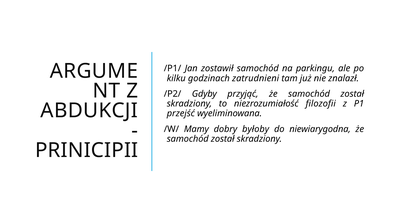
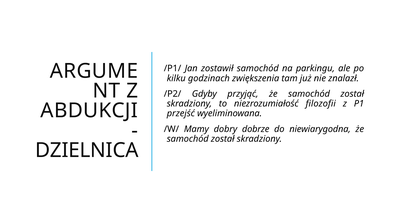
zatrudnieni: zatrudnieni -> zwiększenia
byłoby: byłoby -> dobrze
PRINICIPII: PRINICIPII -> DZIELNICA
